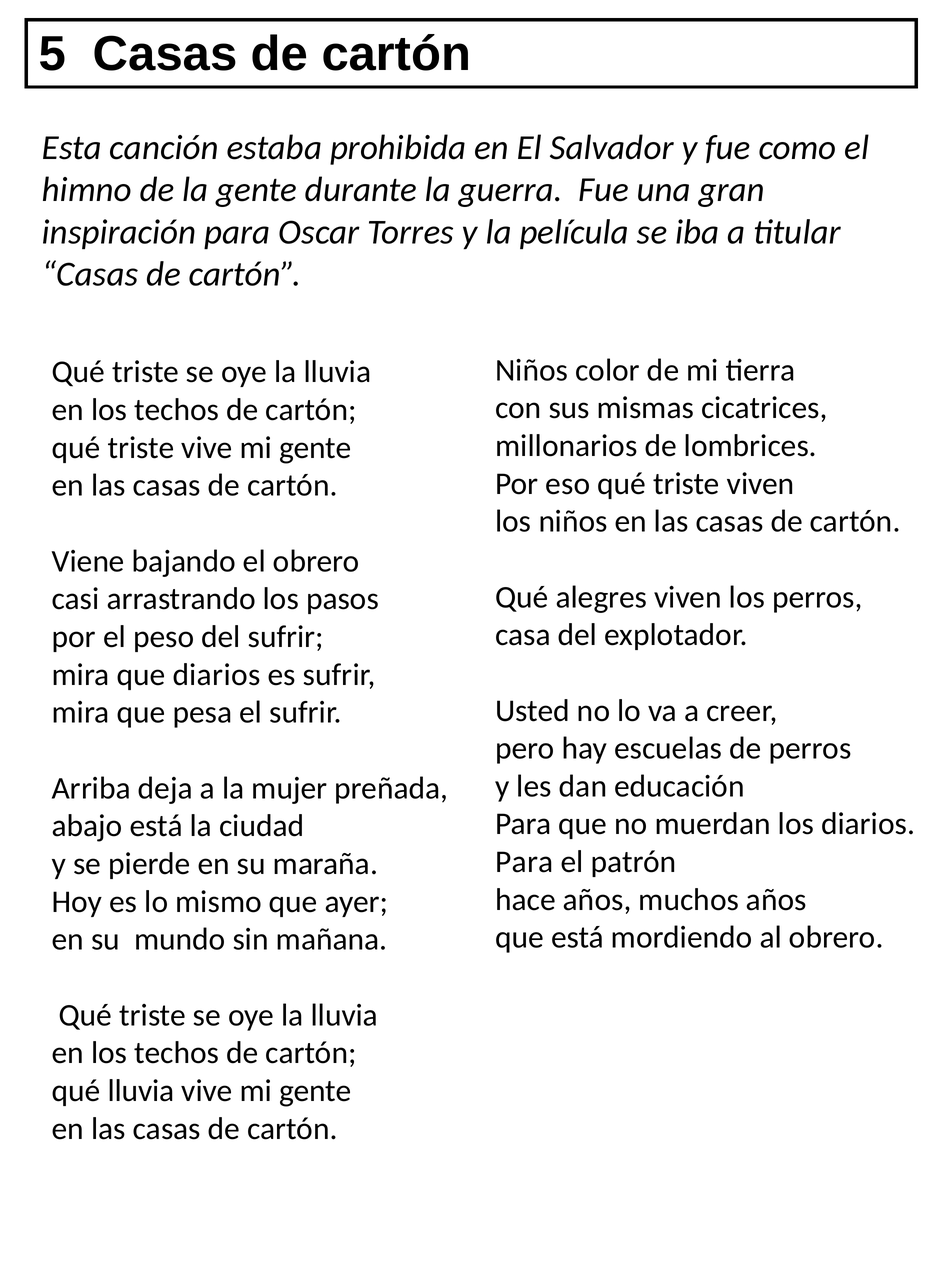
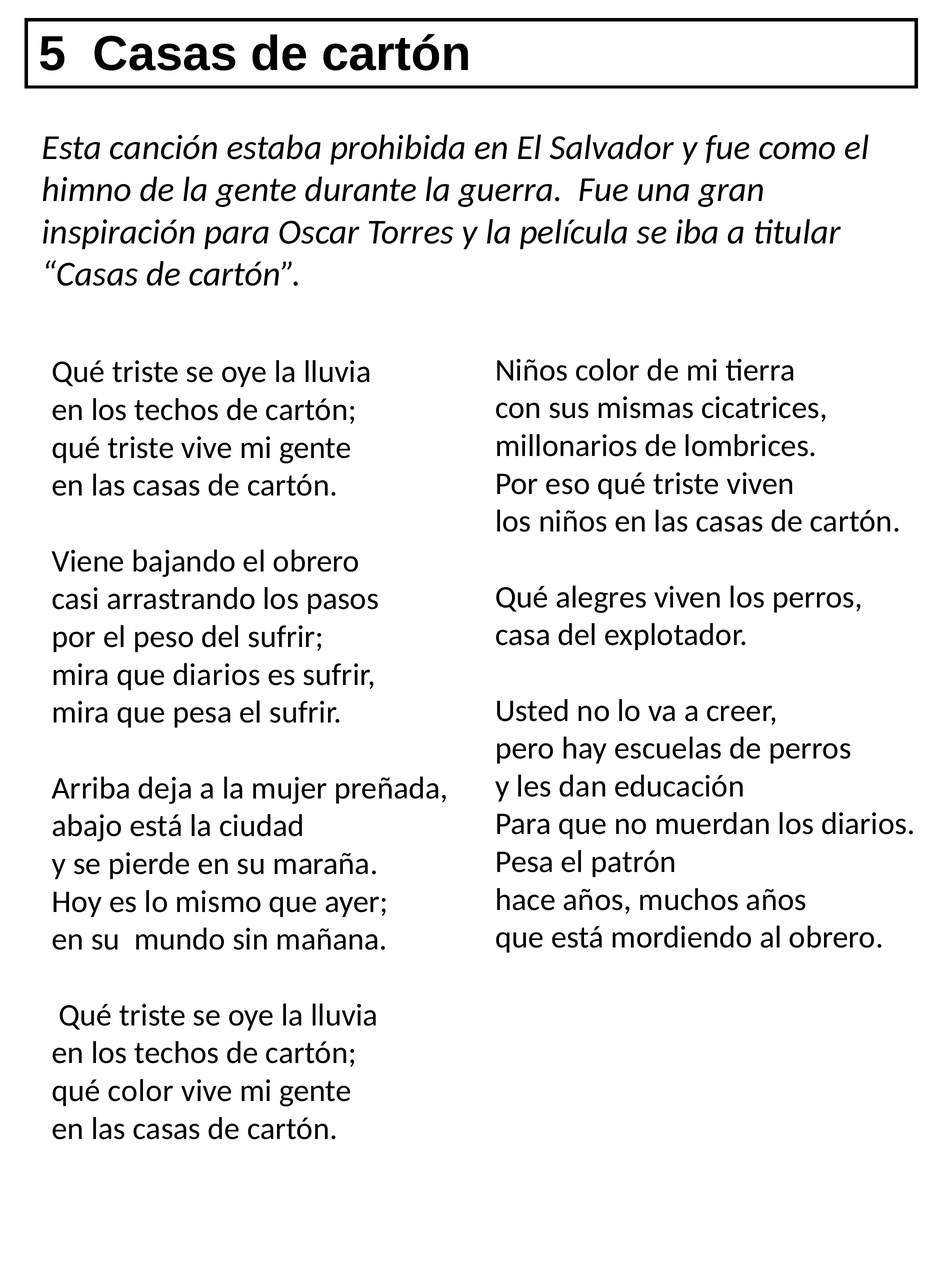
Para at (524, 862): Para -> Pesa
qué lluvia: lluvia -> color
